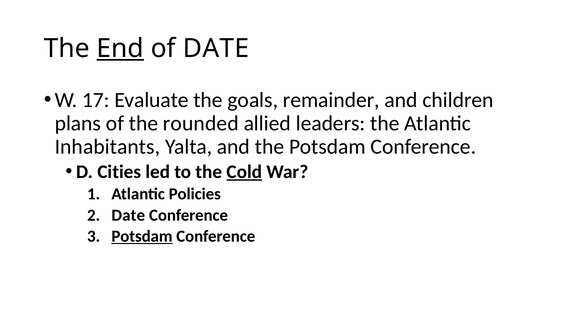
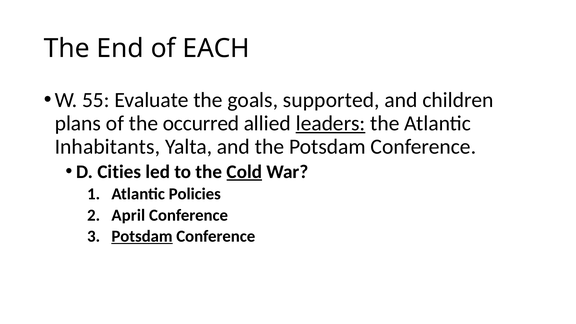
End underline: present -> none
of DATE: DATE -> EACH
17: 17 -> 55
remainder: remainder -> supported
rounded: rounded -> occurred
leaders underline: none -> present
Date at (128, 215): Date -> April
